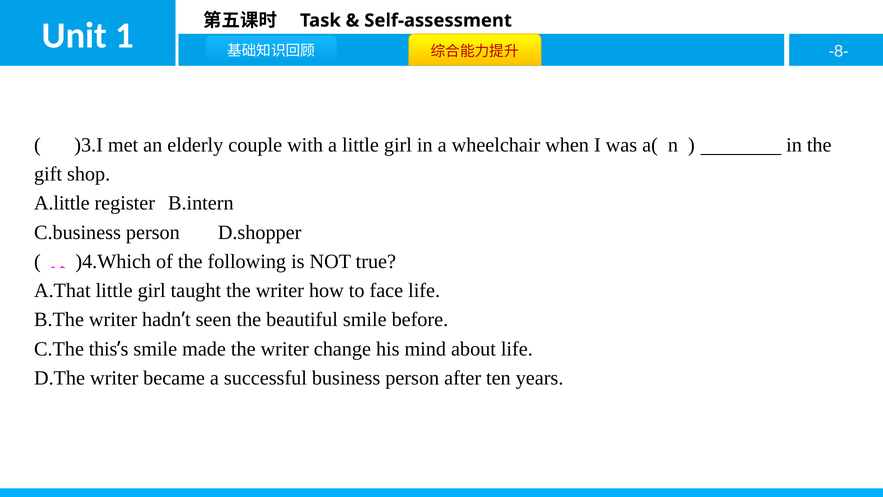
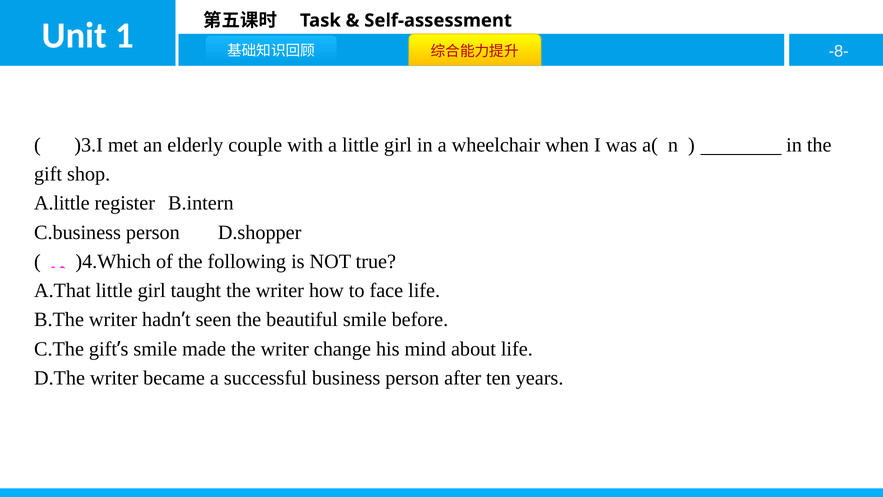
C.The this: this -> gift
